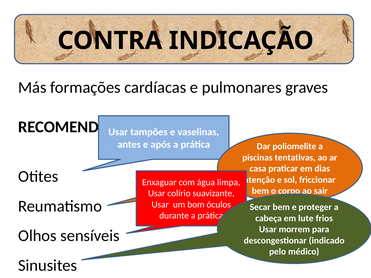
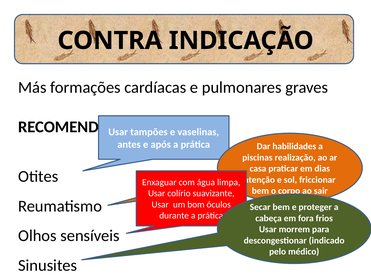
poliomelite: poliomelite -> habilidades
tentativas: tentativas -> realização
lute: lute -> fora
